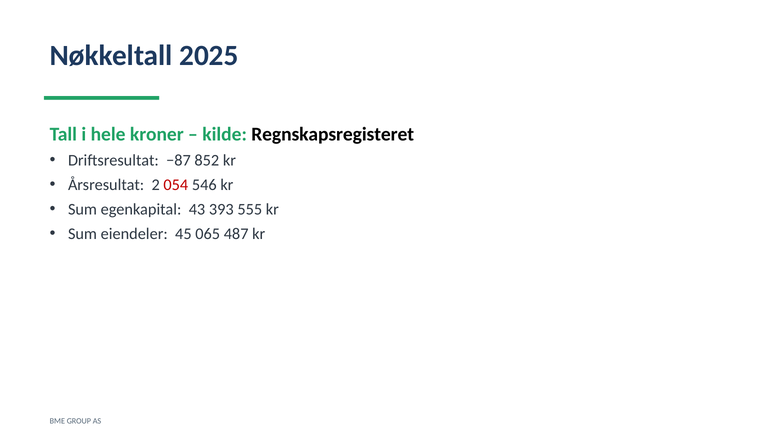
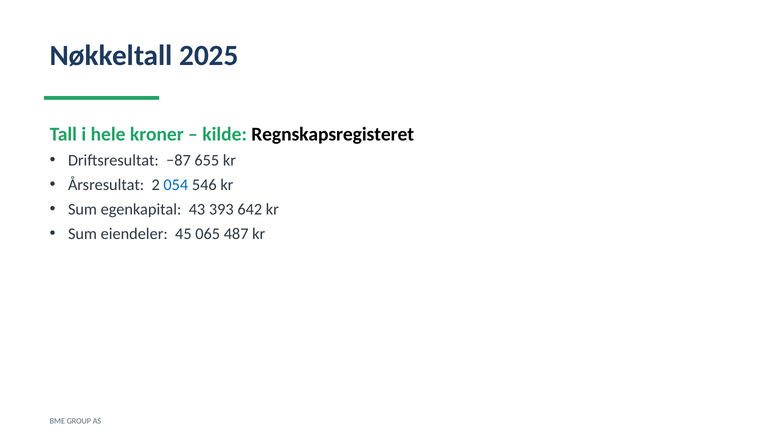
852: 852 -> 655
054 colour: red -> blue
555: 555 -> 642
